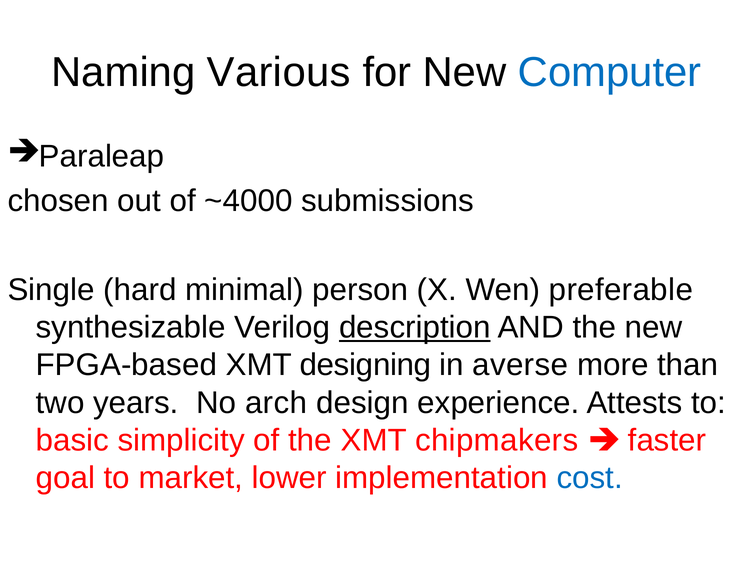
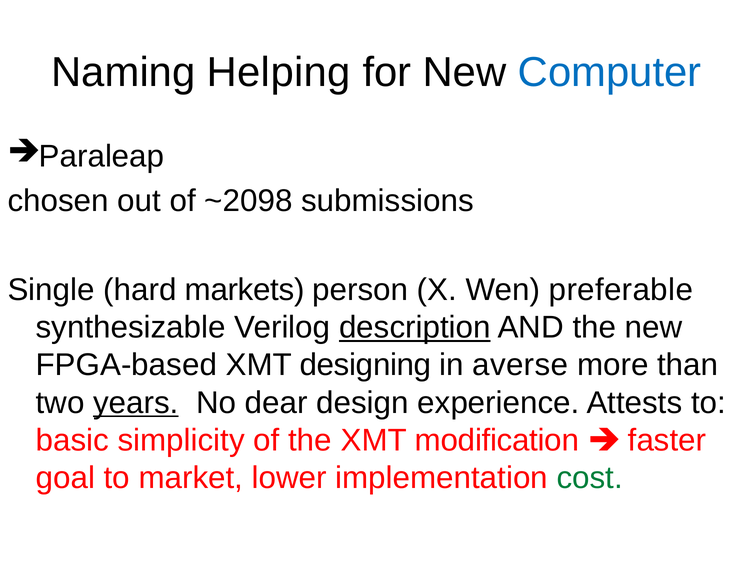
Various: Various -> Helping
~4000: ~4000 -> ~2098
minimal: minimal -> markets
years underline: none -> present
arch: arch -> dear
chipmakers: chipmakers -> modification
cost colour: blue -> green
